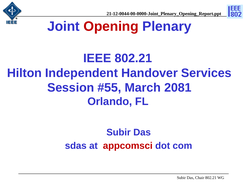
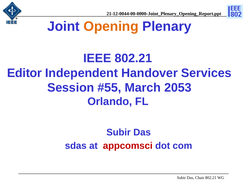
Opening colour: red -> orange
Hilton: Hilton -> Editor
2081: 2081 -> 2053
